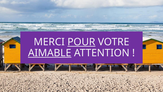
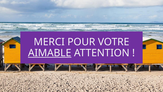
POUR underline: present -> none
